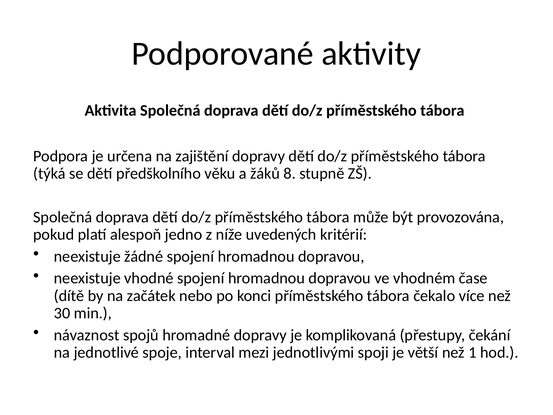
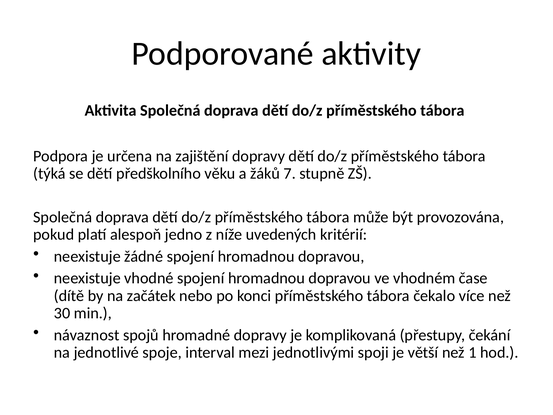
8: 8 -> 7
